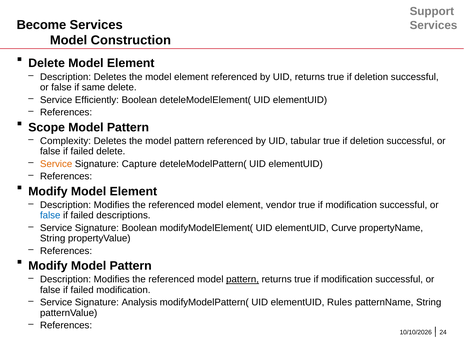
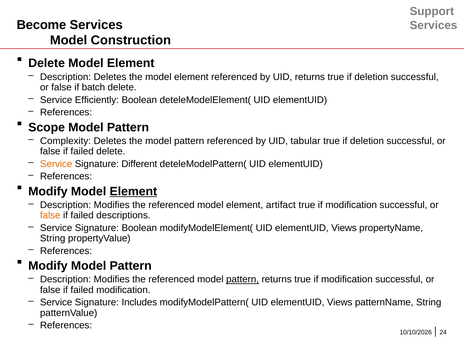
same: same -> batch
Capture: Capture -> Different
Element at (133, 191) underline: none -> present
vendor: vendor -> artifact
false at (50, 215) colour: blue -> orange
modifyModelElement( UID elementUID Curve: Curve -> Views
Analysis: Analysis -> Includes
modifyModelPattern( UID elementUID Rules: Rules -> Views
